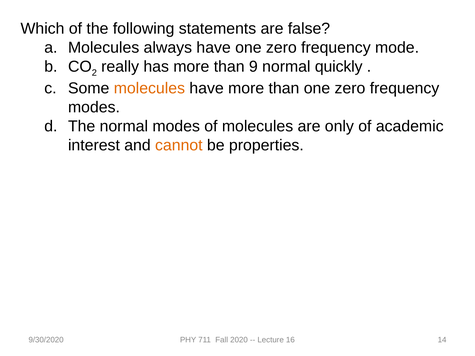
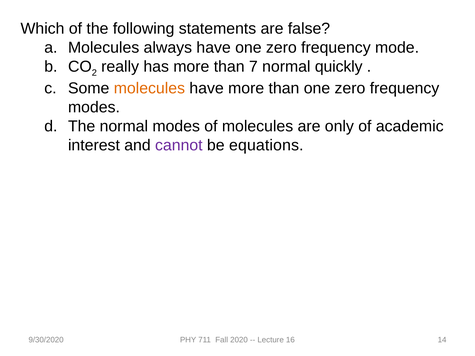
9: 9 -> 7
cannot colour: orange -> purple
properties: properties -> equations
